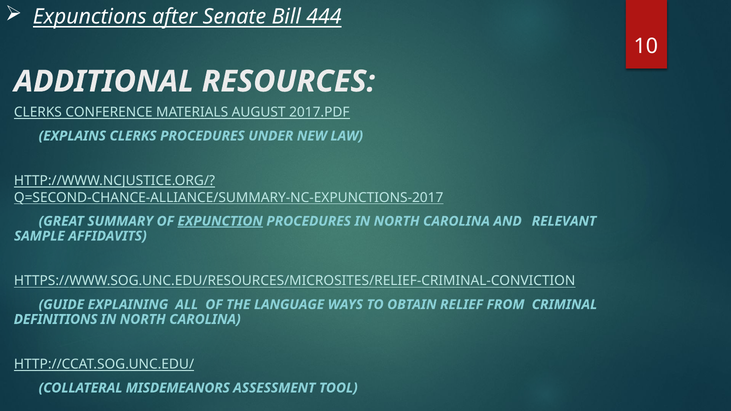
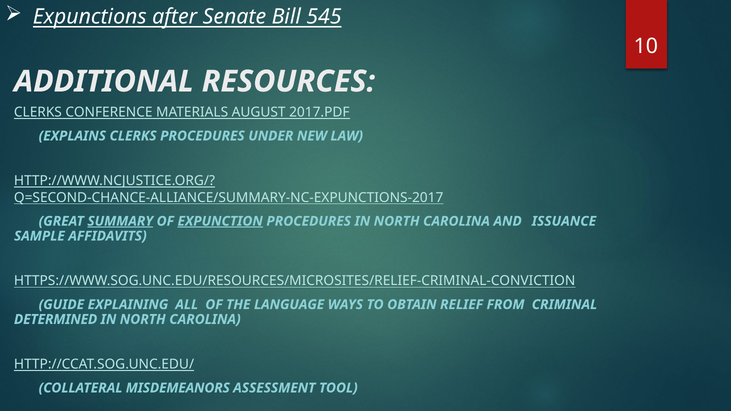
444: 444 -> 545
SUMMARY underline: none -> present
RELEVANT: RELEVANT -> ISSUANCE
DEFINITIONS: DEFINITIONS -> DETERMINED
